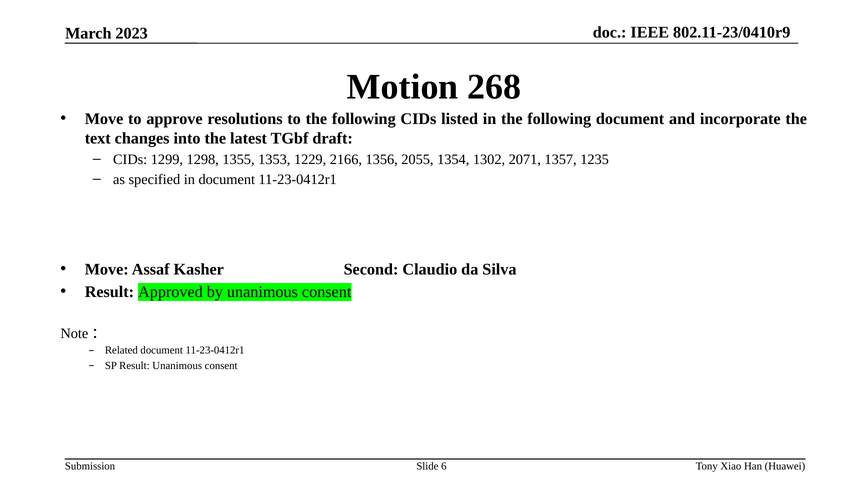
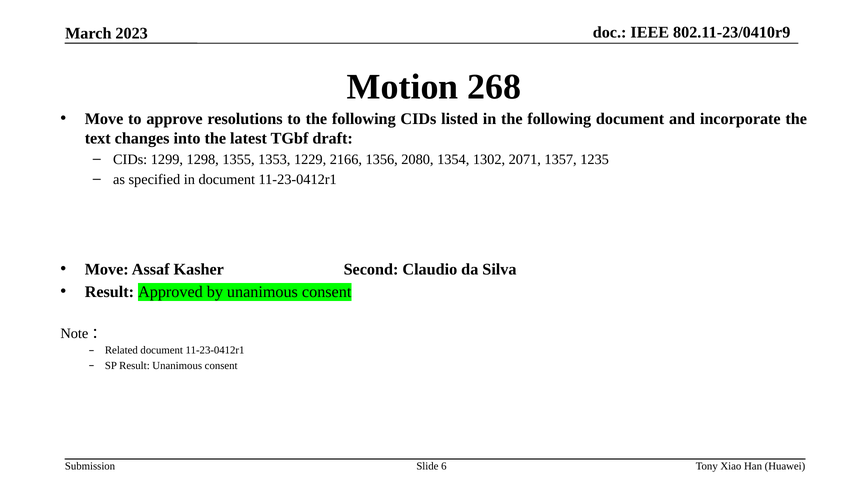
2055: 2055 -> 2080
